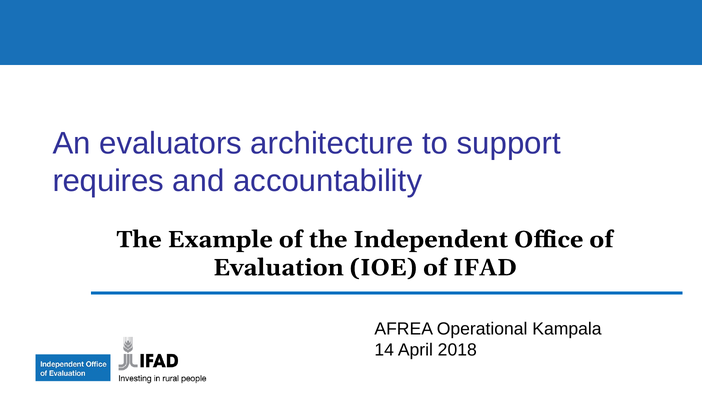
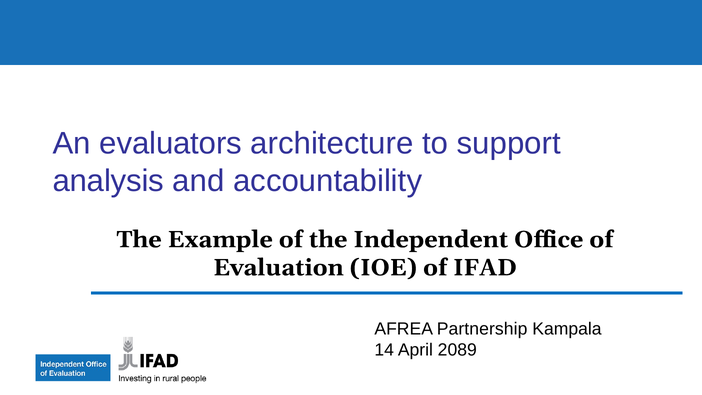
requires: requires -> analysis
Operational: Operational -> Partnership
2018: 2018 -> 2089
